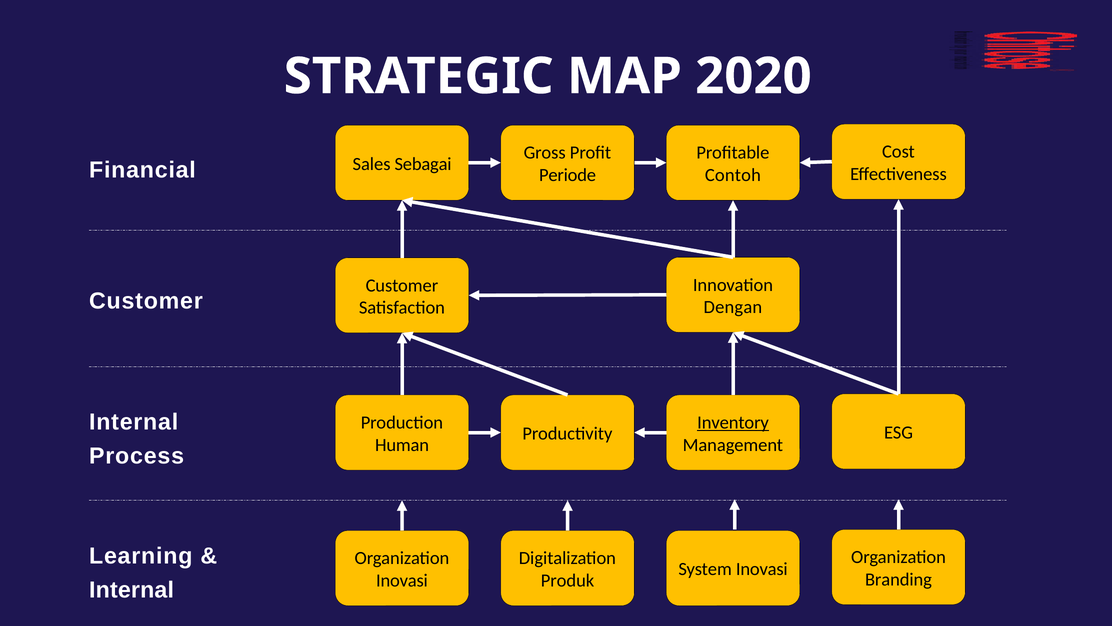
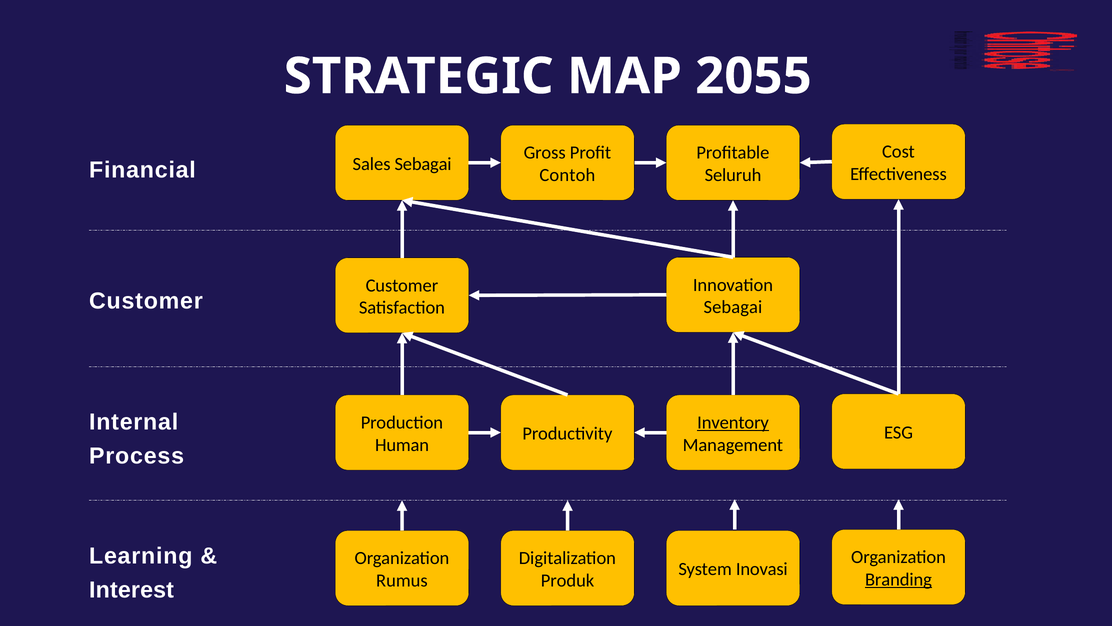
2020: 2020 -> 2055
Periode: Periode -> Contoh
Contoh: Contoh -> Seluruh
Dengan at (733, 307): Dengan -> Sebagai
Branding underline: none -> present
Inovasi at (402, 580): Inovasi -> Rumus
Internal at (132, 590): Internal -> Interest
